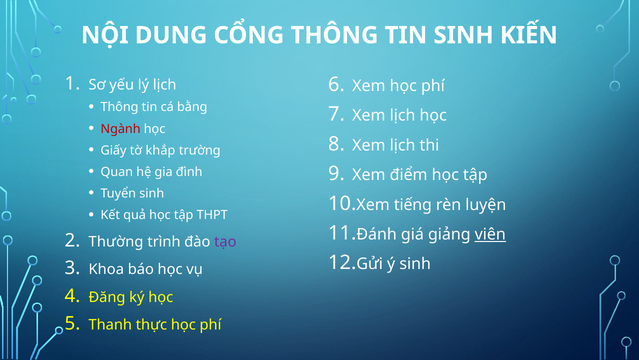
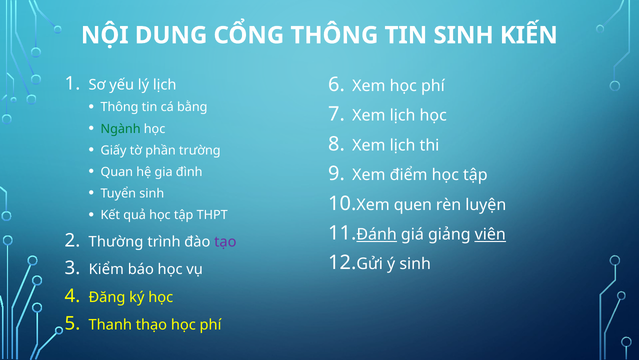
Ngành colour: red -> green
khắp: khắp -> phần
tiếng: tiếng -> quen
Đánh underline: none -> present
Khoa: Khoa -> Kiểm
thực: thực -> thạo
